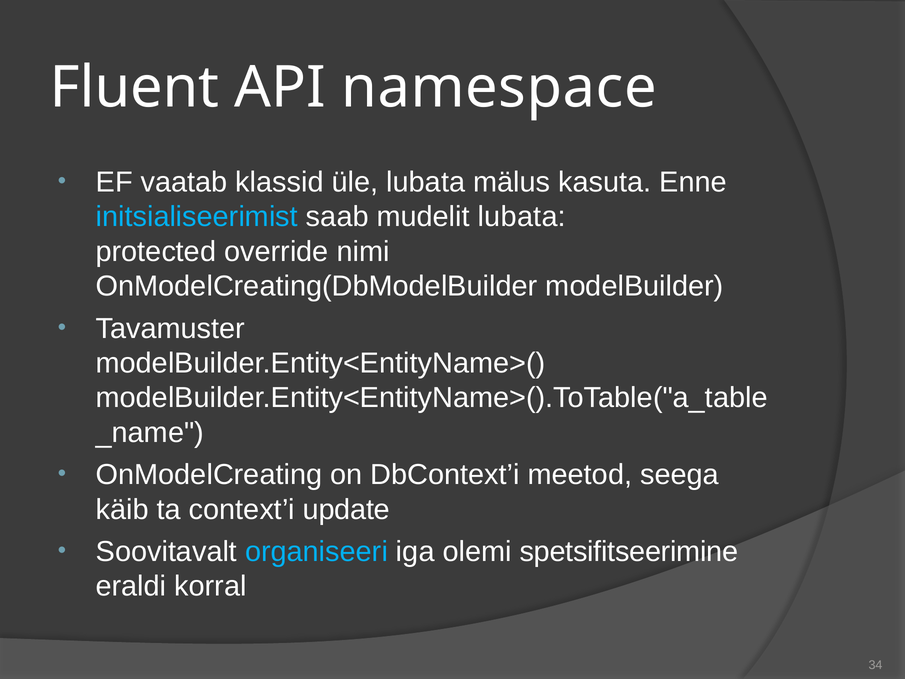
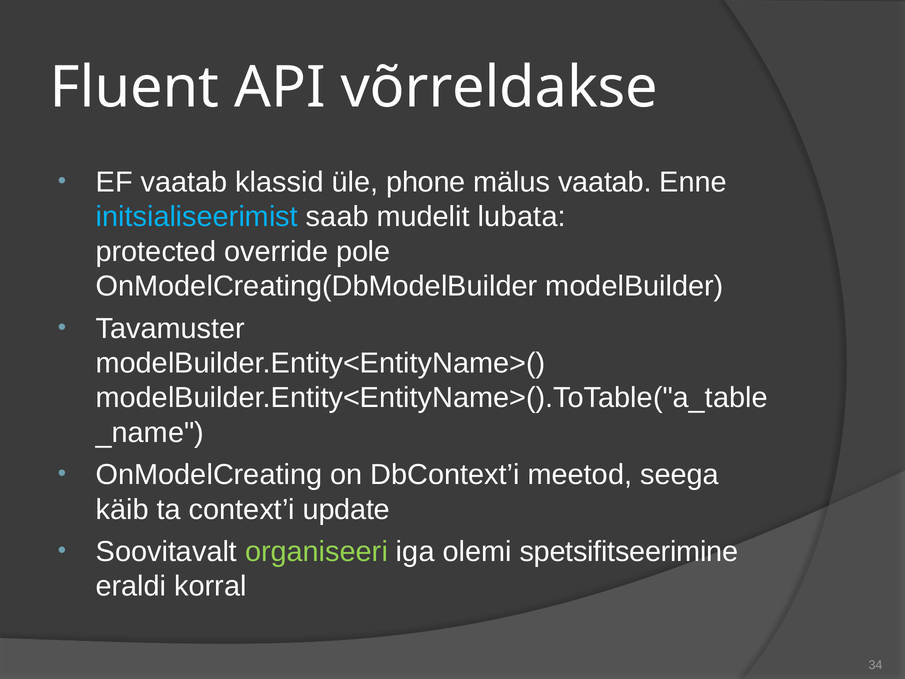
namespace: namespace -> võrreldakse
üle lubata: lubata -> phone
mälus kasuta: kasuta -> vaatab
nimi: nimi -> pole
organiseeri colour: light blue -> light green
